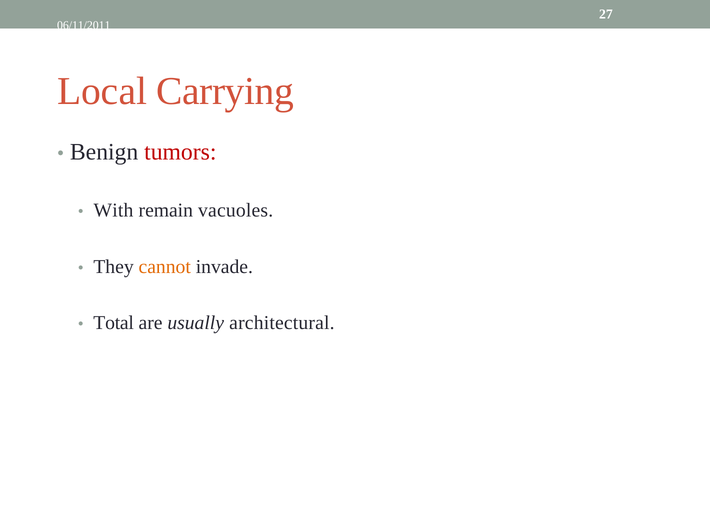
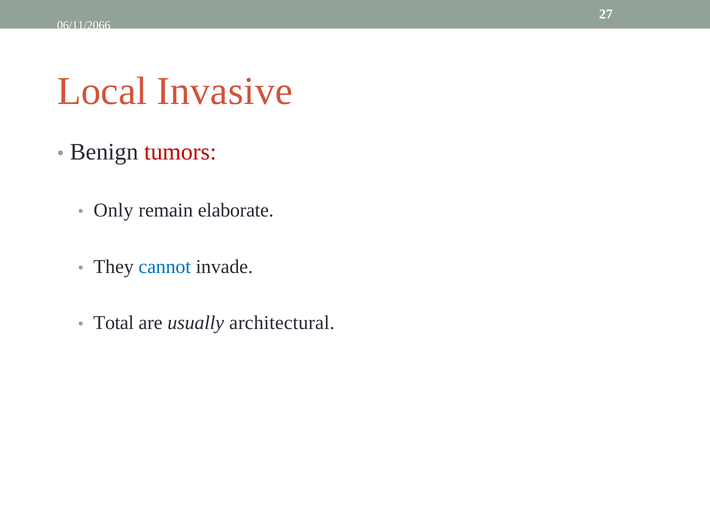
06/11/2011: 06/11/2011 -> 06/11/2066
Carrying: Carrying -> Invasive
With: With -> Only
vacuoles: vacuoles -> elaborate
cannot colour: orange -> blue
